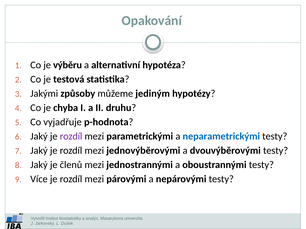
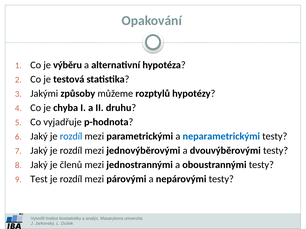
jediným: jediným -> rozptylů
rozdíl at (71, 137) colour: purple -> blue
Více: Více -> Test
